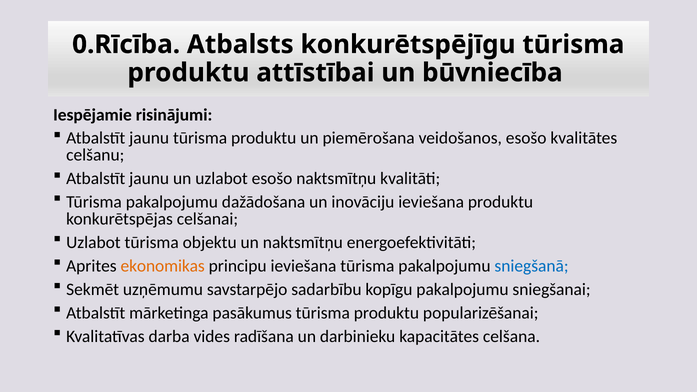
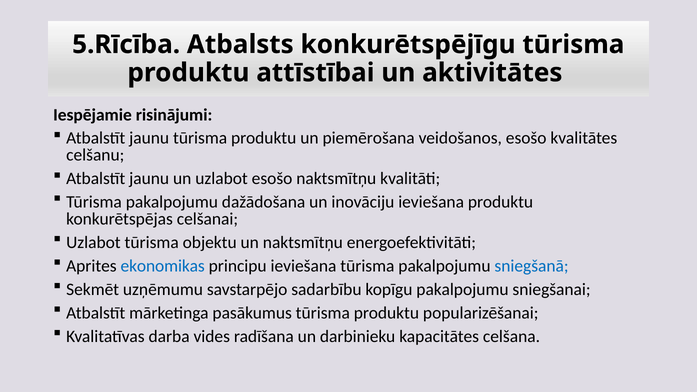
0.Rīcība: 0.Rīcība -> 5.Rīcība
būvniecība: būvniecība -> aktivitātes
ekonomikas colour: orange -> blue
